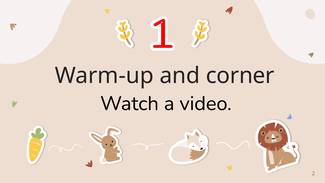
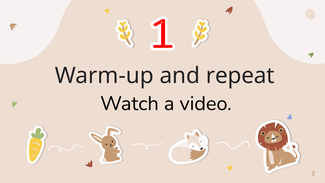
corner: corner -> repeat
